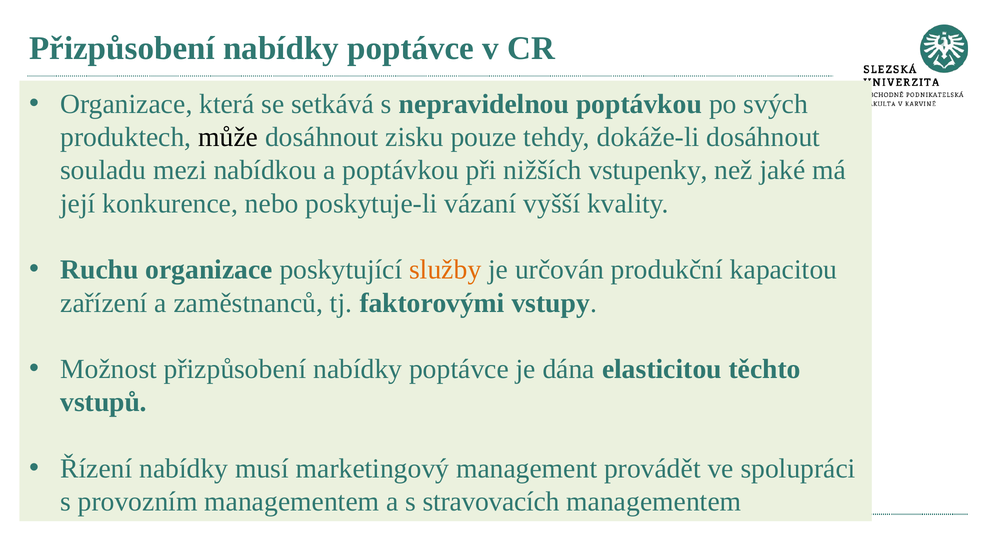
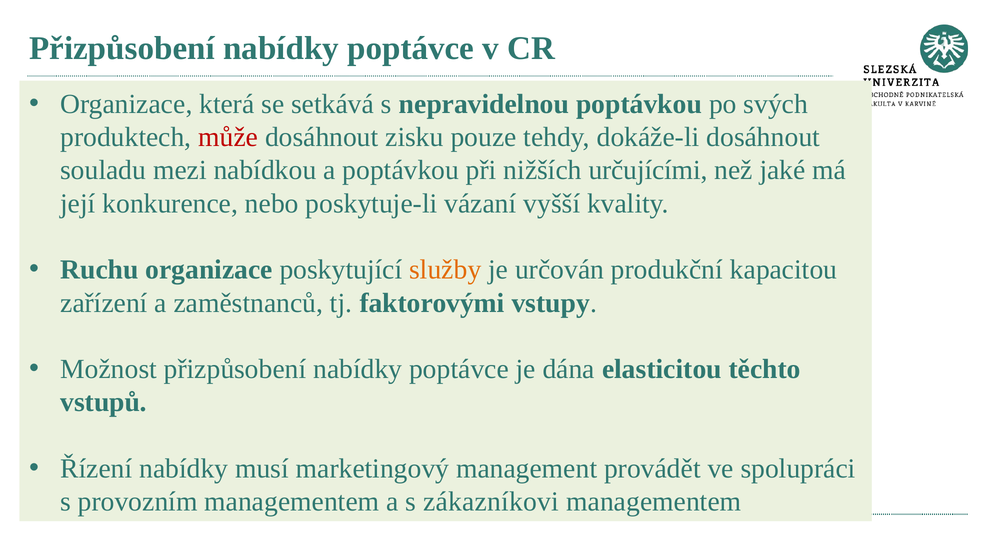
může colour: black -> red
vstupenky: vstupenky -> určujícími
stravovacích: stravovacích -> zákazníkovi
